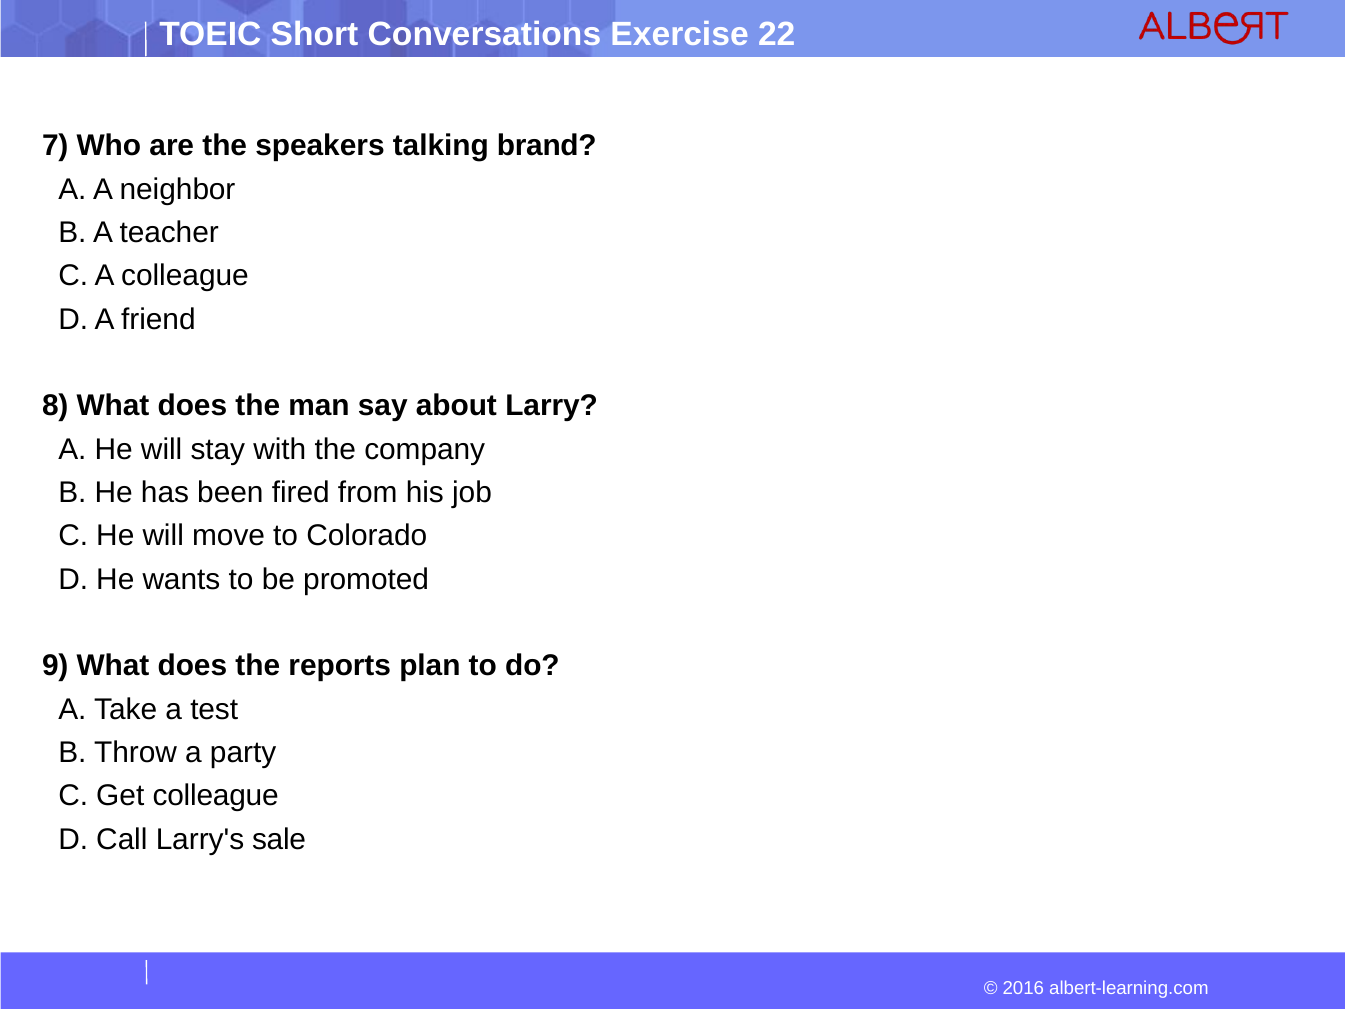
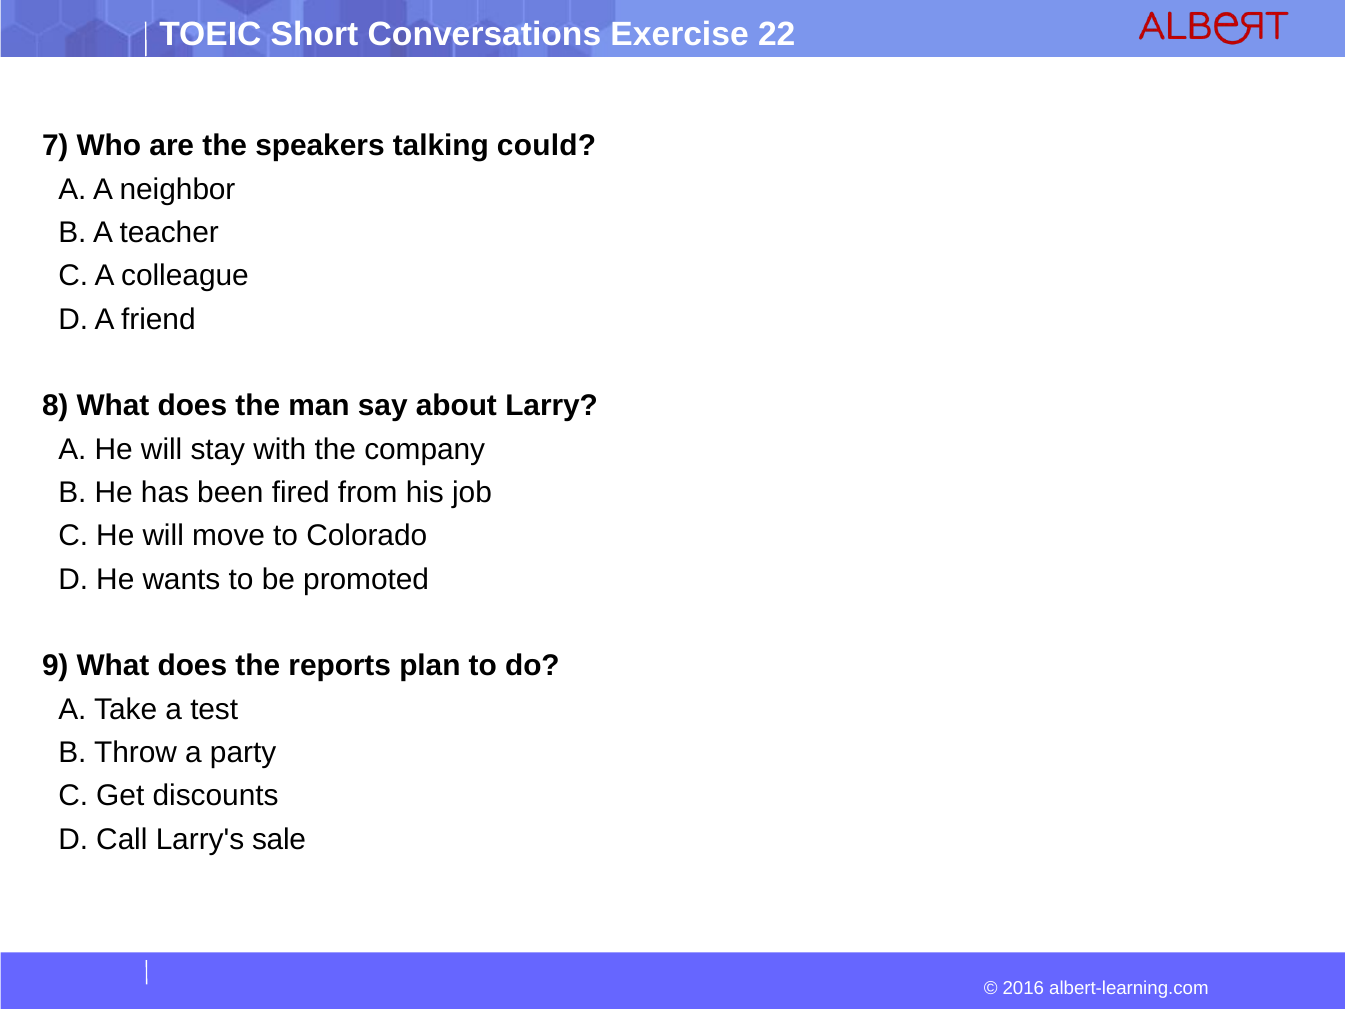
brand: brand -> could
Get colleague: colleague -> discounts
